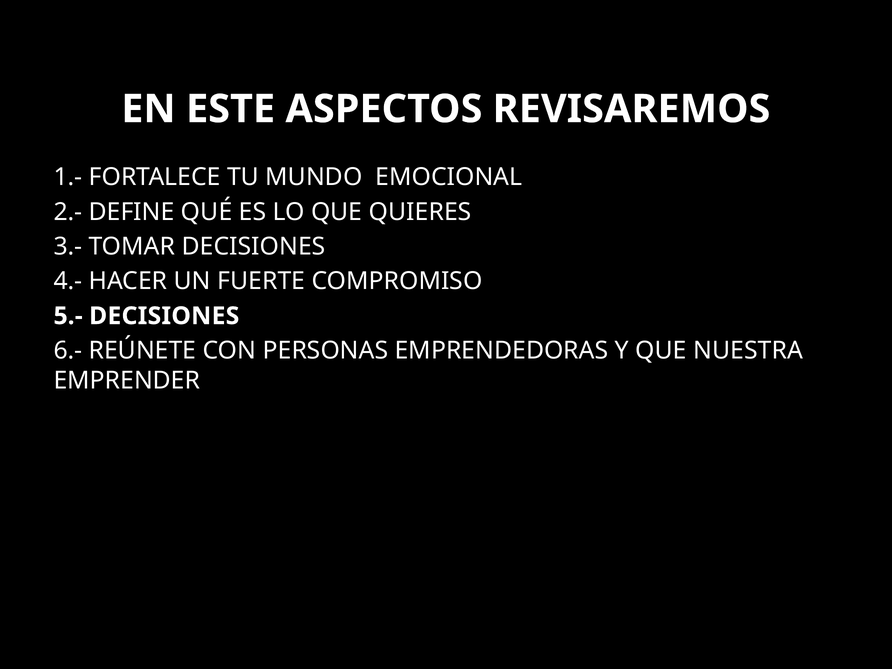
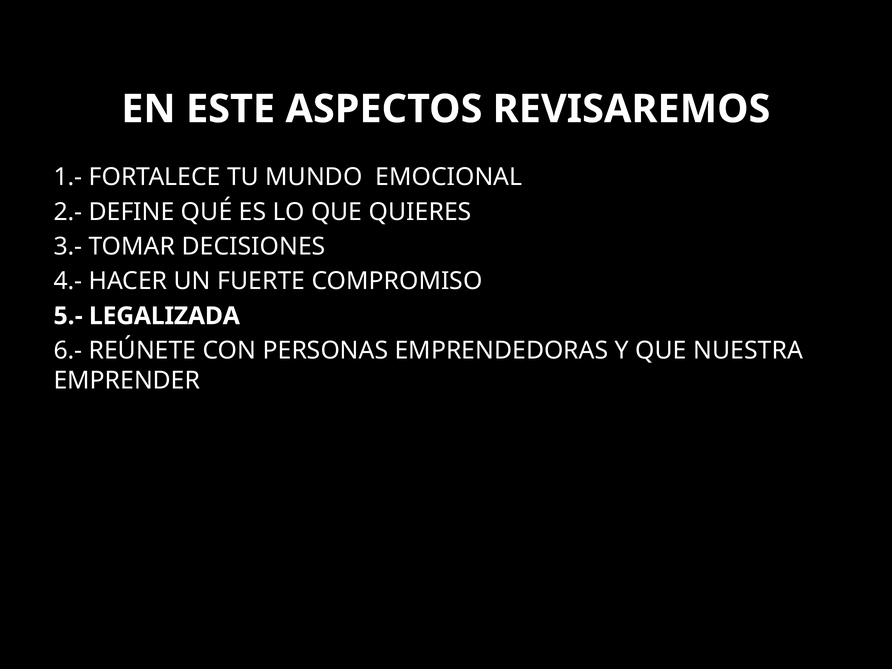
5.- DECISIONES: DECISIONES -> LEGALIZADA
